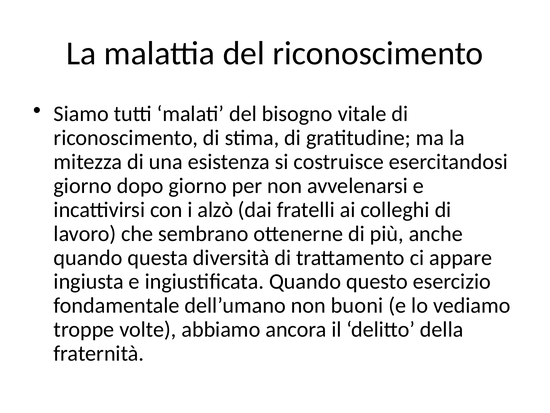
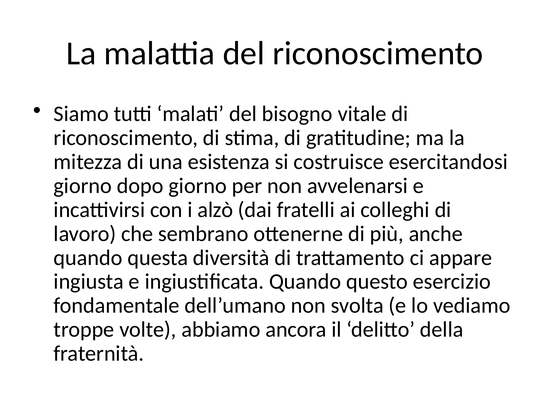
buoni: buoni -> svolta
